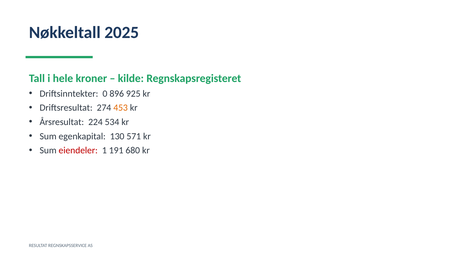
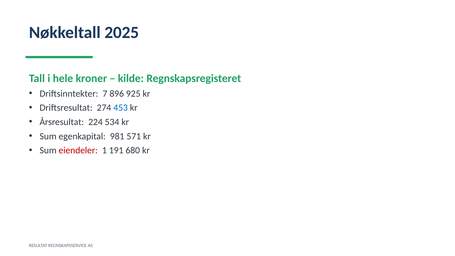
0: 0 -> 7
453 colour: orange -> blue
130: 130 -> 981
